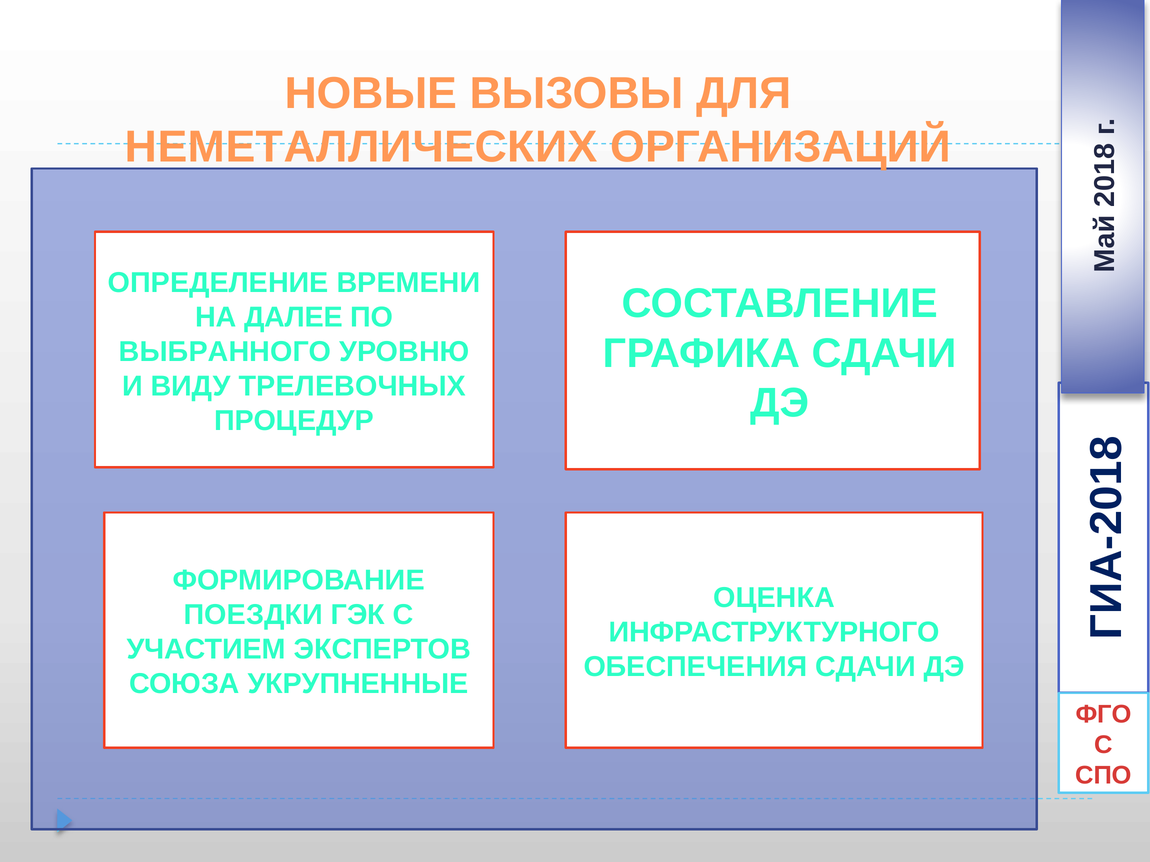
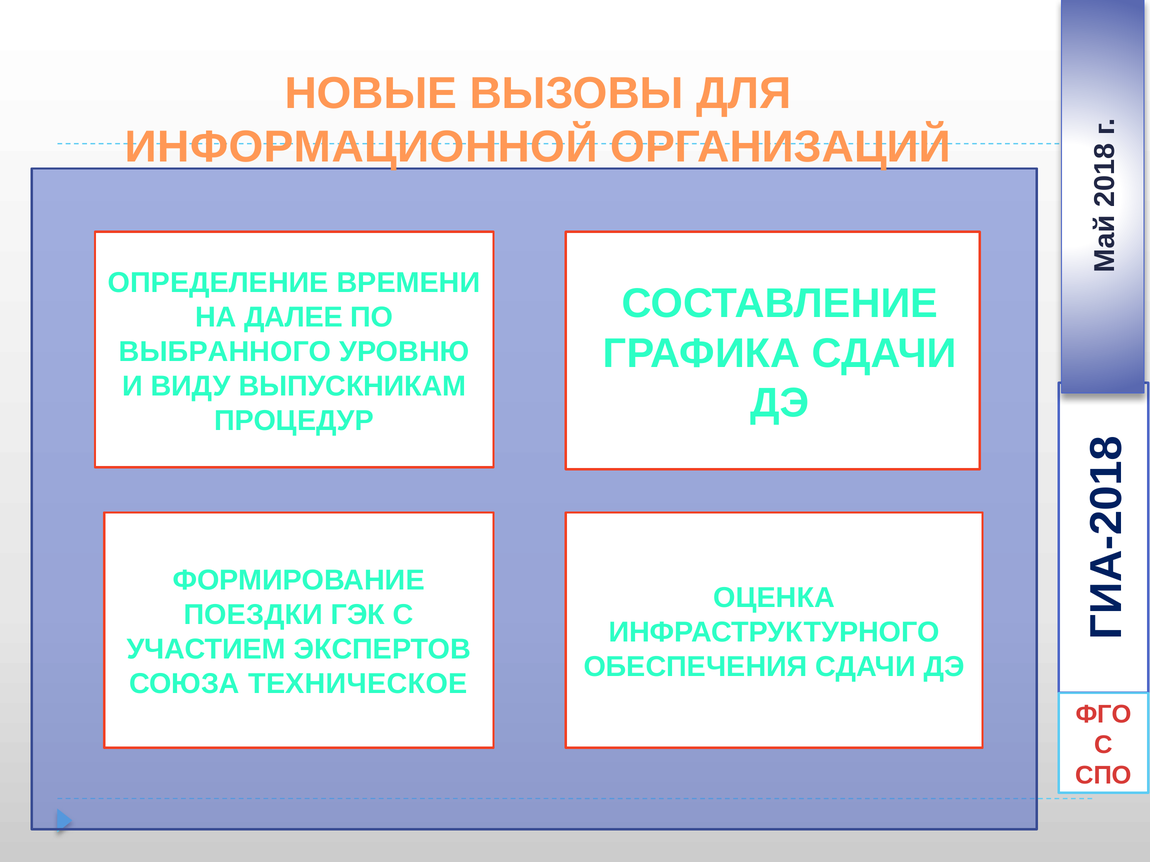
НЕМЕТАЛЛИЧЕСКИХ: НЕМЕТАЛЛИЧЕСКИХ -> ИНФОРМАЦИОННОЙ
ТРЕЛЕВОЧНЫХ: ТРЕЛЕВОЧНЫХ -> ВЫПУСКНИКАМ
УКРУПНЕННЫЕ: УКРУПНЕННЫЕ -> ТЕХНИЧЕСКОЕ
